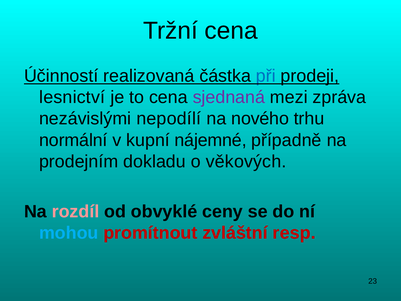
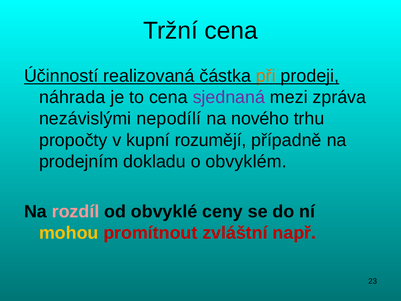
při colour: blue -> orange
lesnictví: lesnictví -> náhrada
normální: normální -> propočty
nájemné: nájemné -> rozumějí
věkových: věkových -> obvyklém
mohou colour: light blue -> yellow
resp: resp -> např
